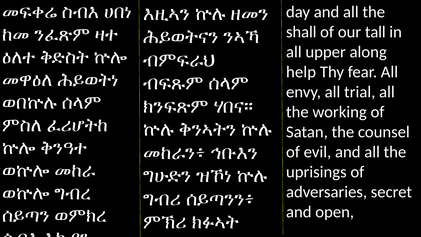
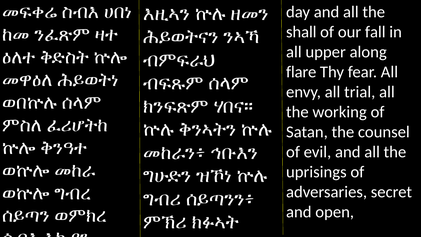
tall: tall -> fall
help: help -> flare
